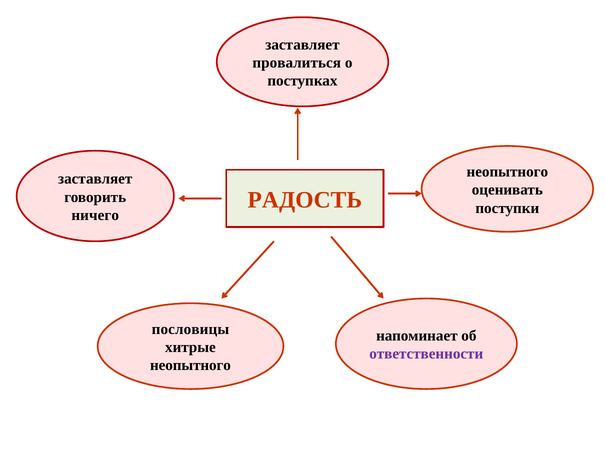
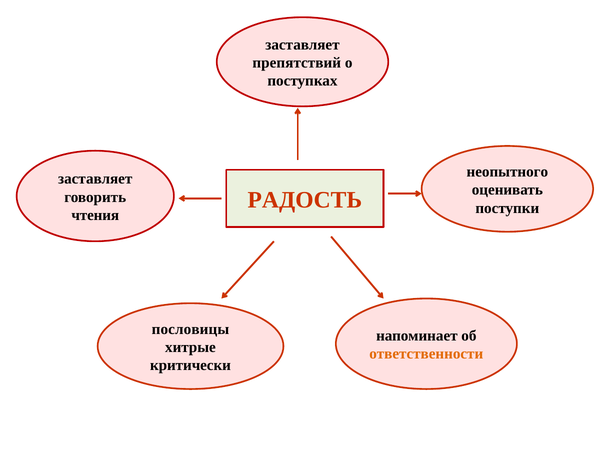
провалиться: провалиться -> препятствий
ничего: ничего -> чтения
ответственности colour: purple -> orange
неопытного at (190, 365): неопытного -> критически
